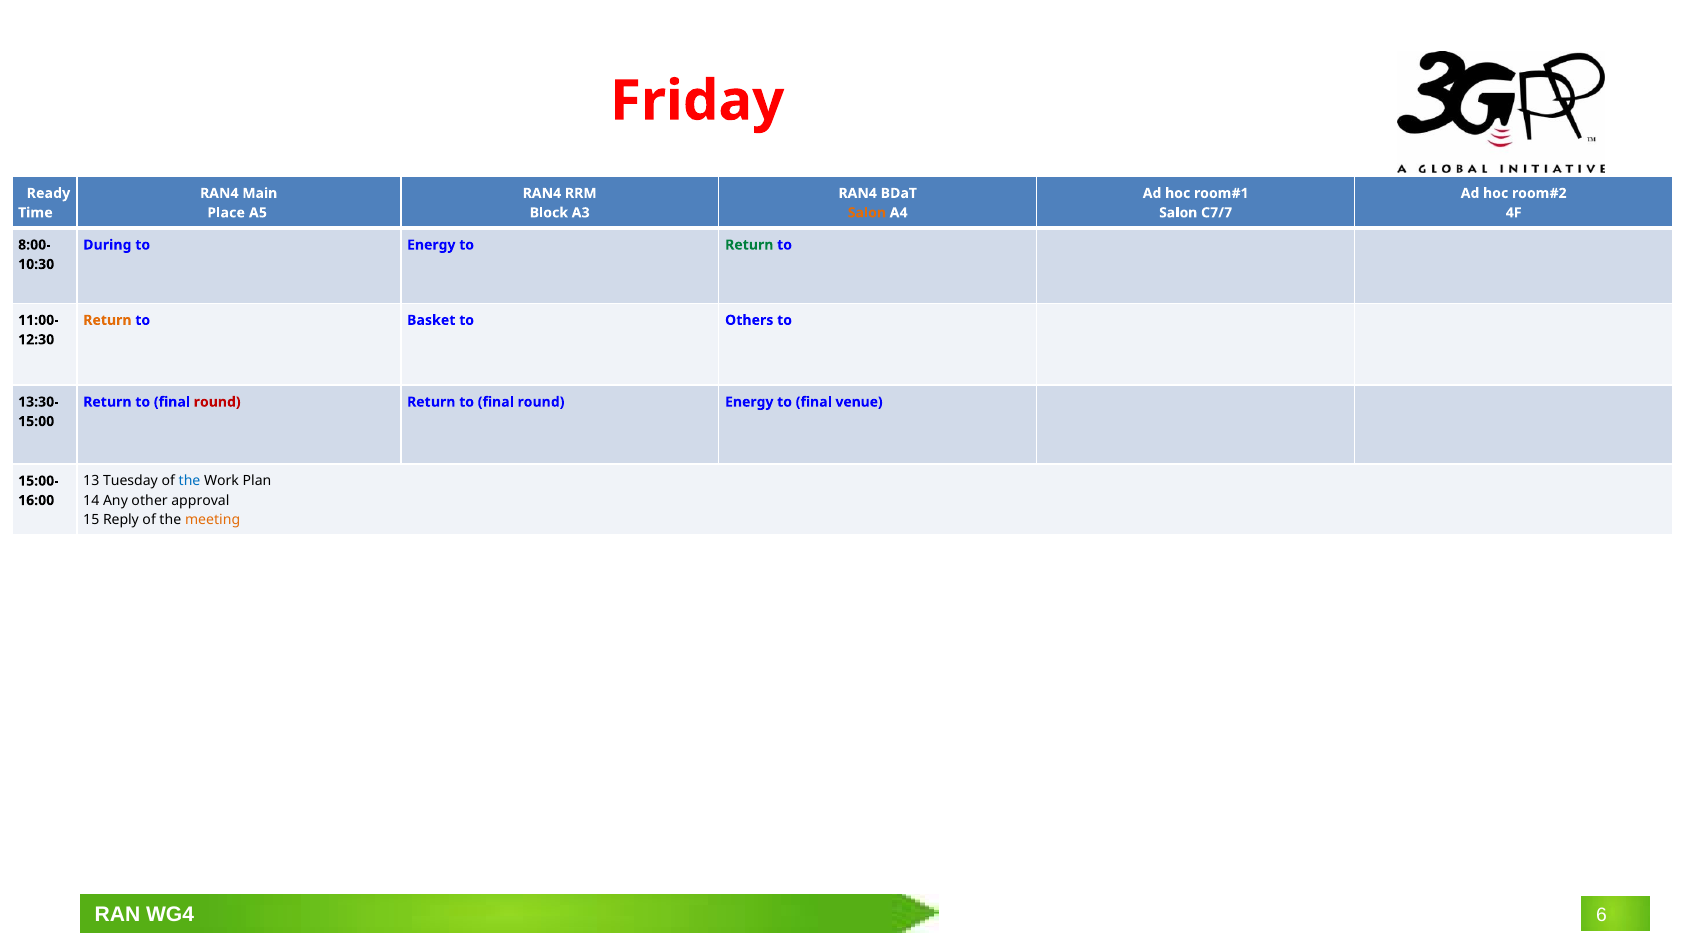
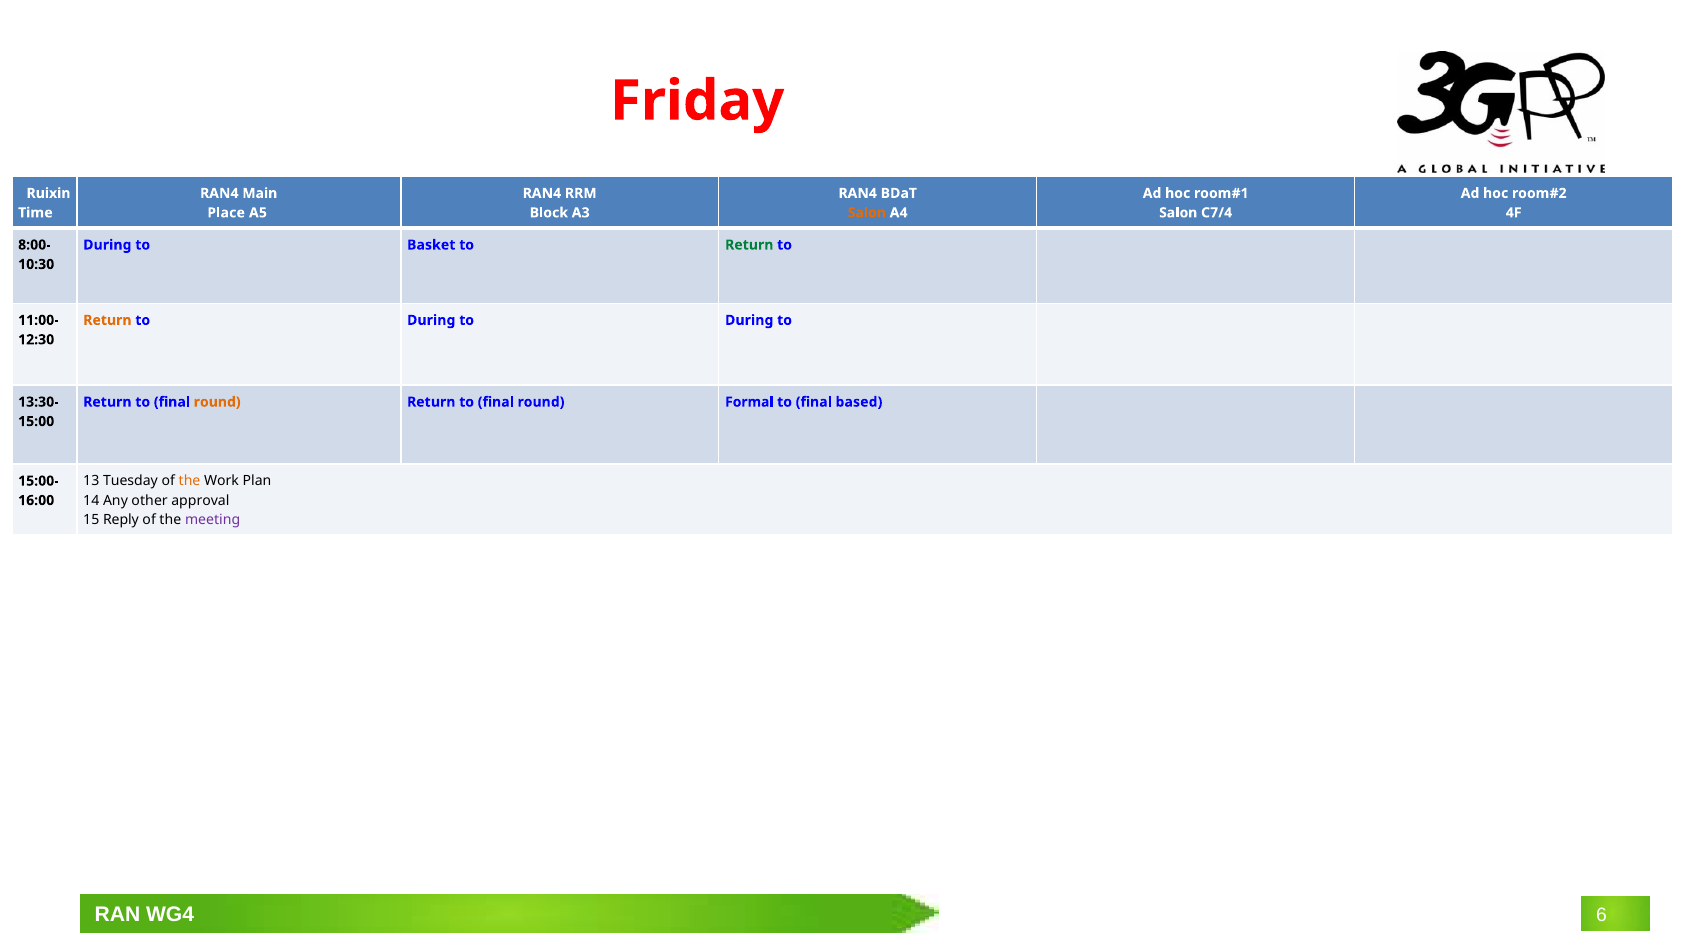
Ready: Ready -> Ruixin
C7/7: C7/7 -> C7/4
to Energy: Energy -> Basket
Basket at (431, 320): Basket -> During
Others at (749, 320): Others -> During
round at (217, 402) colour: red -> orange
round Energy: Energy -> Formal
venue: venue -> based
the at (190, 481) colour: blue -> orange
meeting colour: orange -> purple
